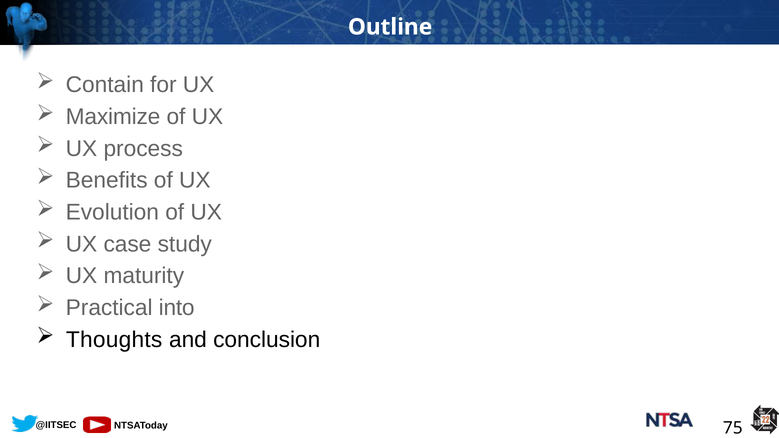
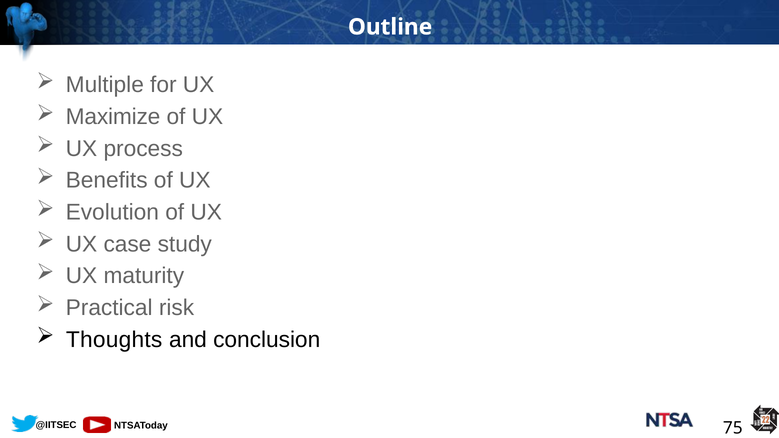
Contain: Contain -> Multiple
into: into -> risk
